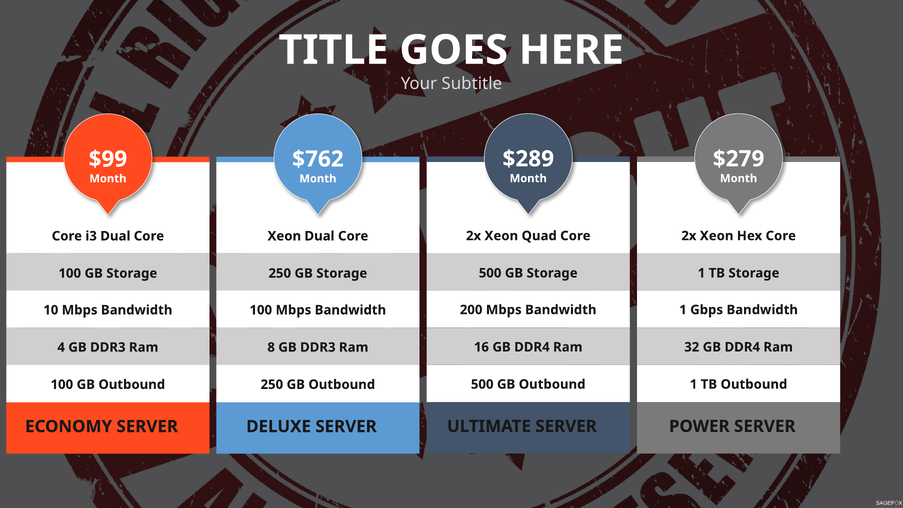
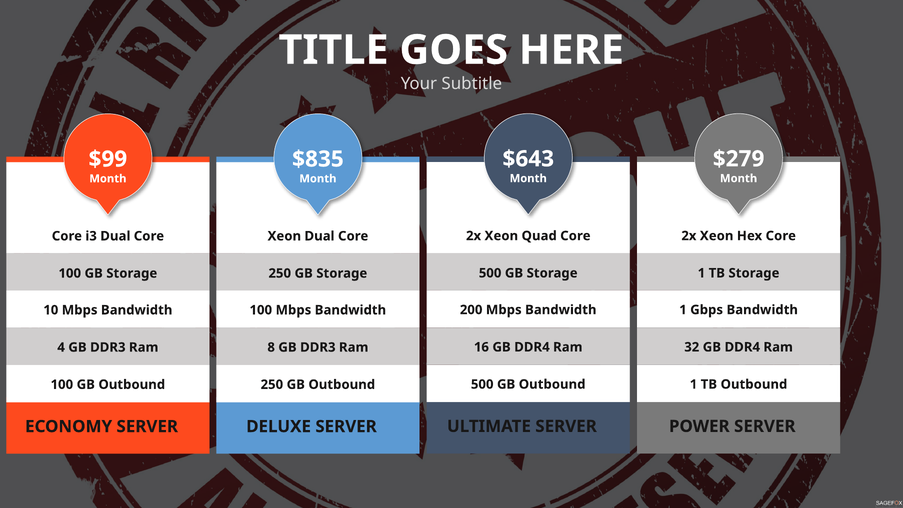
$289: $289 -> $643
$762: $762 -> $835
